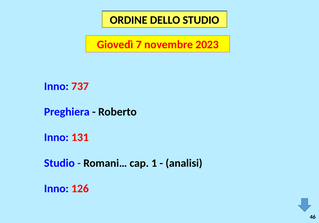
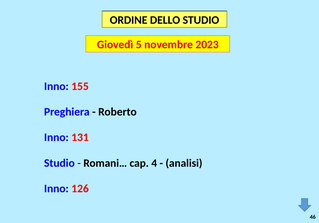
7: 7 -> 5
737: 737 -> 155
1: 1 -> 4
